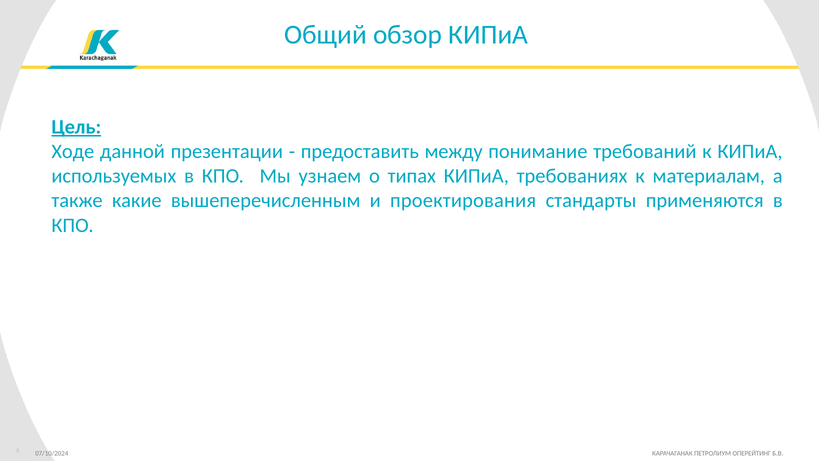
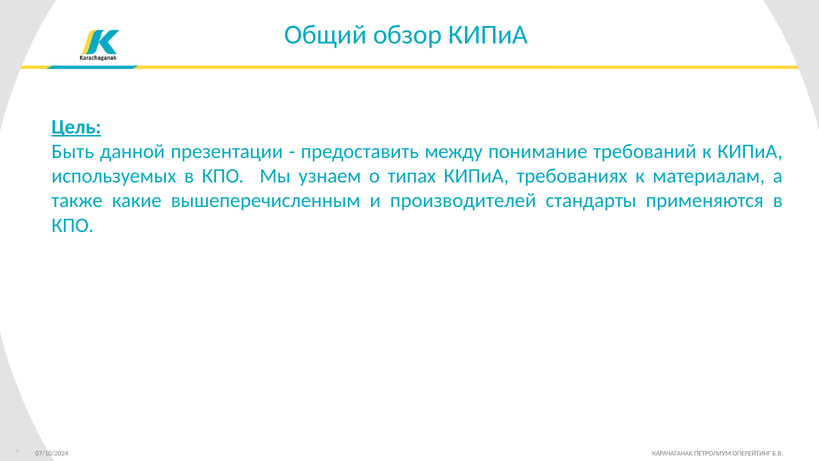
Ходе: Ходе -> Быть
проектирования: проектирования -> производителей
